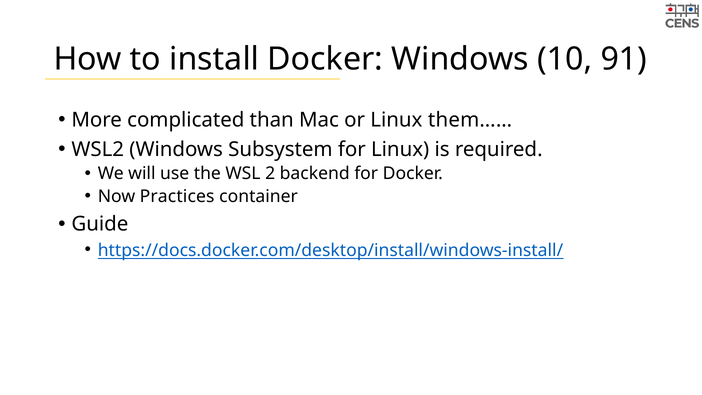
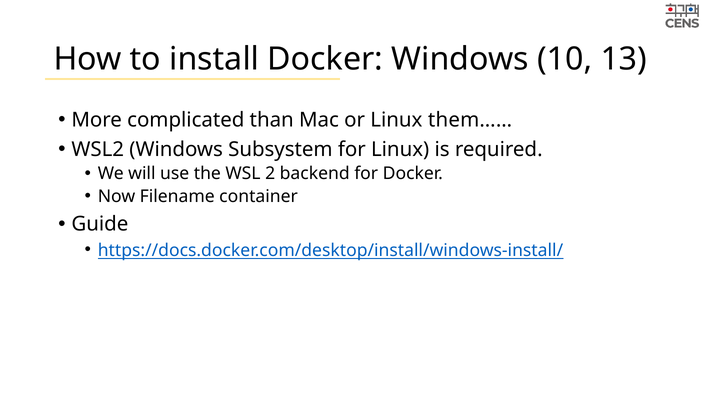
91: 91 -> 13
Practices: Practices -> Filename
